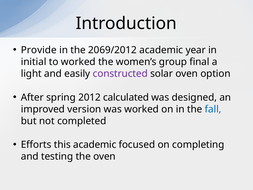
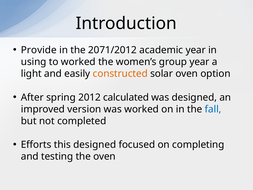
2069/2012: 2069/2012 -> 2071/2012
initial: initial -> using
group final: final -> year
constructed colour: purple -> orange
this academic: academic -> designed
